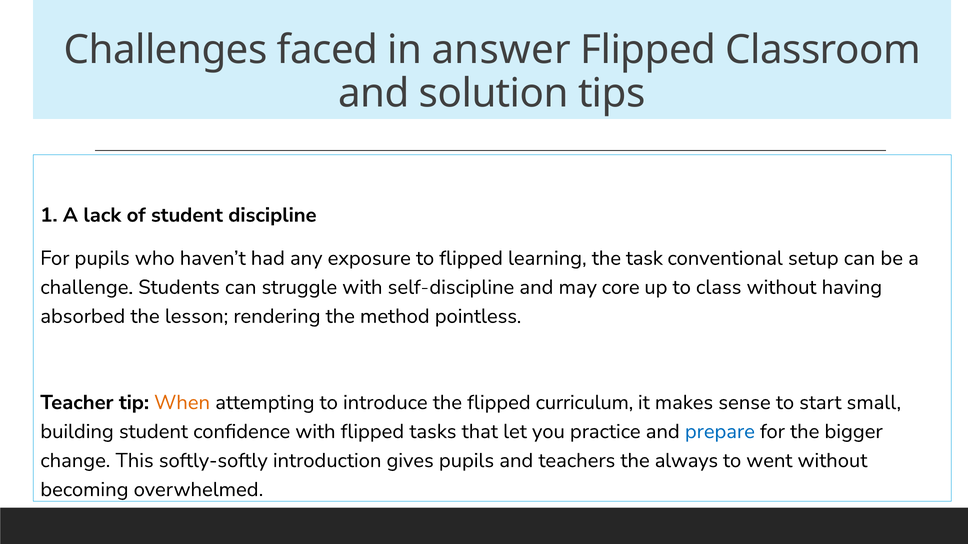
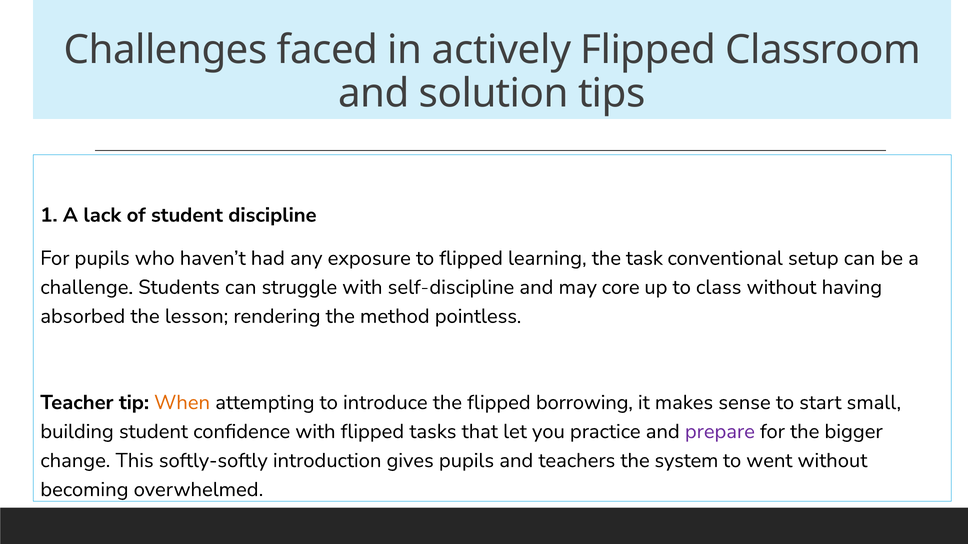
answer: answer -> actively
curriculum: curriculum -> borrowing
prepare colour: blue -> purple
always: always -> system
